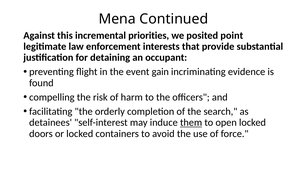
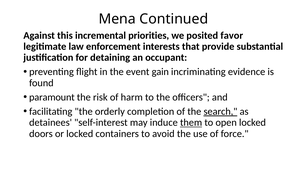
point: point -> favor
compelling: compelling -> paramount
search underline: none -> present
